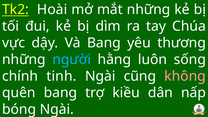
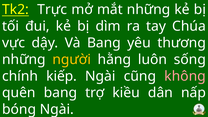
Hoài: Hoài -> Trực
người colour: light blue -> yellow
tinh: tinh -> kiếp
